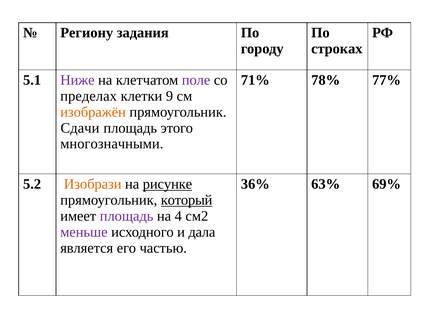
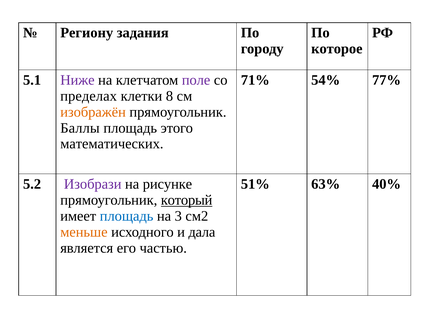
строках: строках -> которое
78%: 78% -> 54%
9: 9 -> 8
Сдачи: Сдачи -> Баллы
многозначными: многозначными -> математических
Изобрази colour: orange -> purple
рисунке underline: present -> none
36%: 36% -> 51%
69%: 69% -> 40%
площадь at (127, 216) colour: purple -> blue
4: 4 -> 3
меньше colour: purple -> orange
